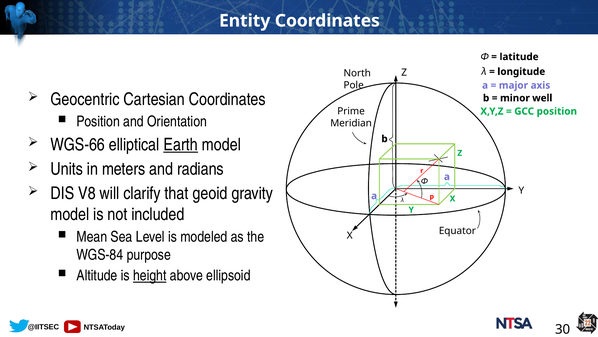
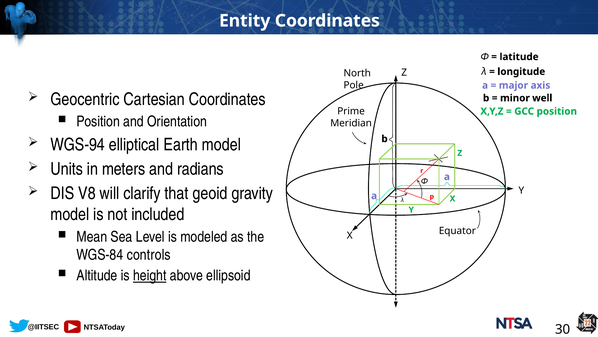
WGS-66: WGS-66 -> WGS-94
Earth underline: present -> none
purpose: purpose -> controls
